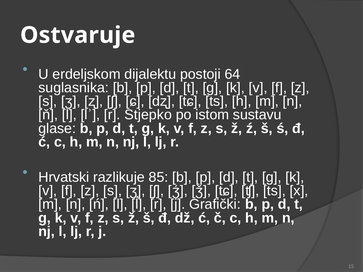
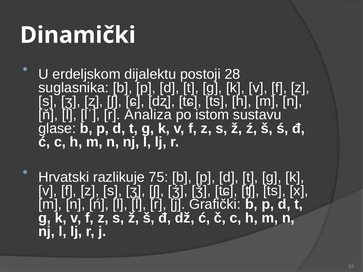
Ostvaruje: Ostvaruje -> Dinamički
64: 64 -> 28
Stjepko: Stjepko -> Analiza
85: 85 -> 75
